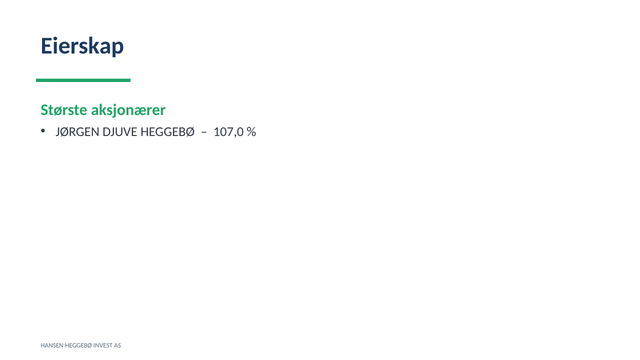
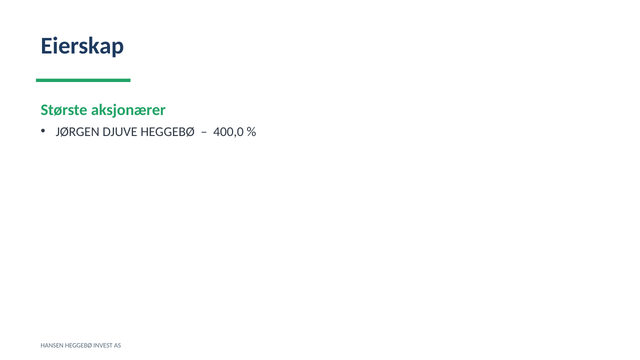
107,0: 107,0 -> 400,0
